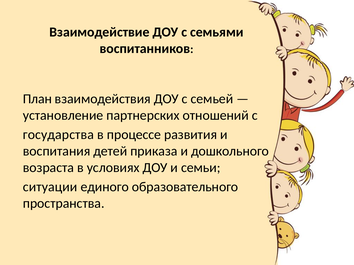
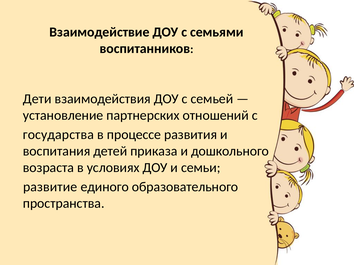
План: План -> Дети
ситуации: ситуации -> развитие
